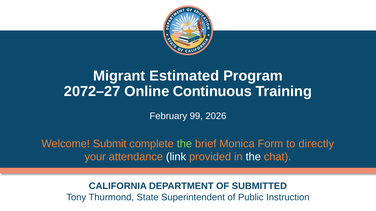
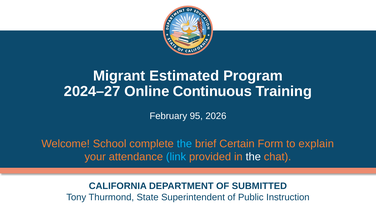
2072–27: 2072–27 -> 2024–27
99: 99 -> 95
Submit: Submit -> School
the at (184, 144) colour: light green -> light blue
Monica: Monica -> Certain
directly: directly -> explain
link colour: white -> light blue
